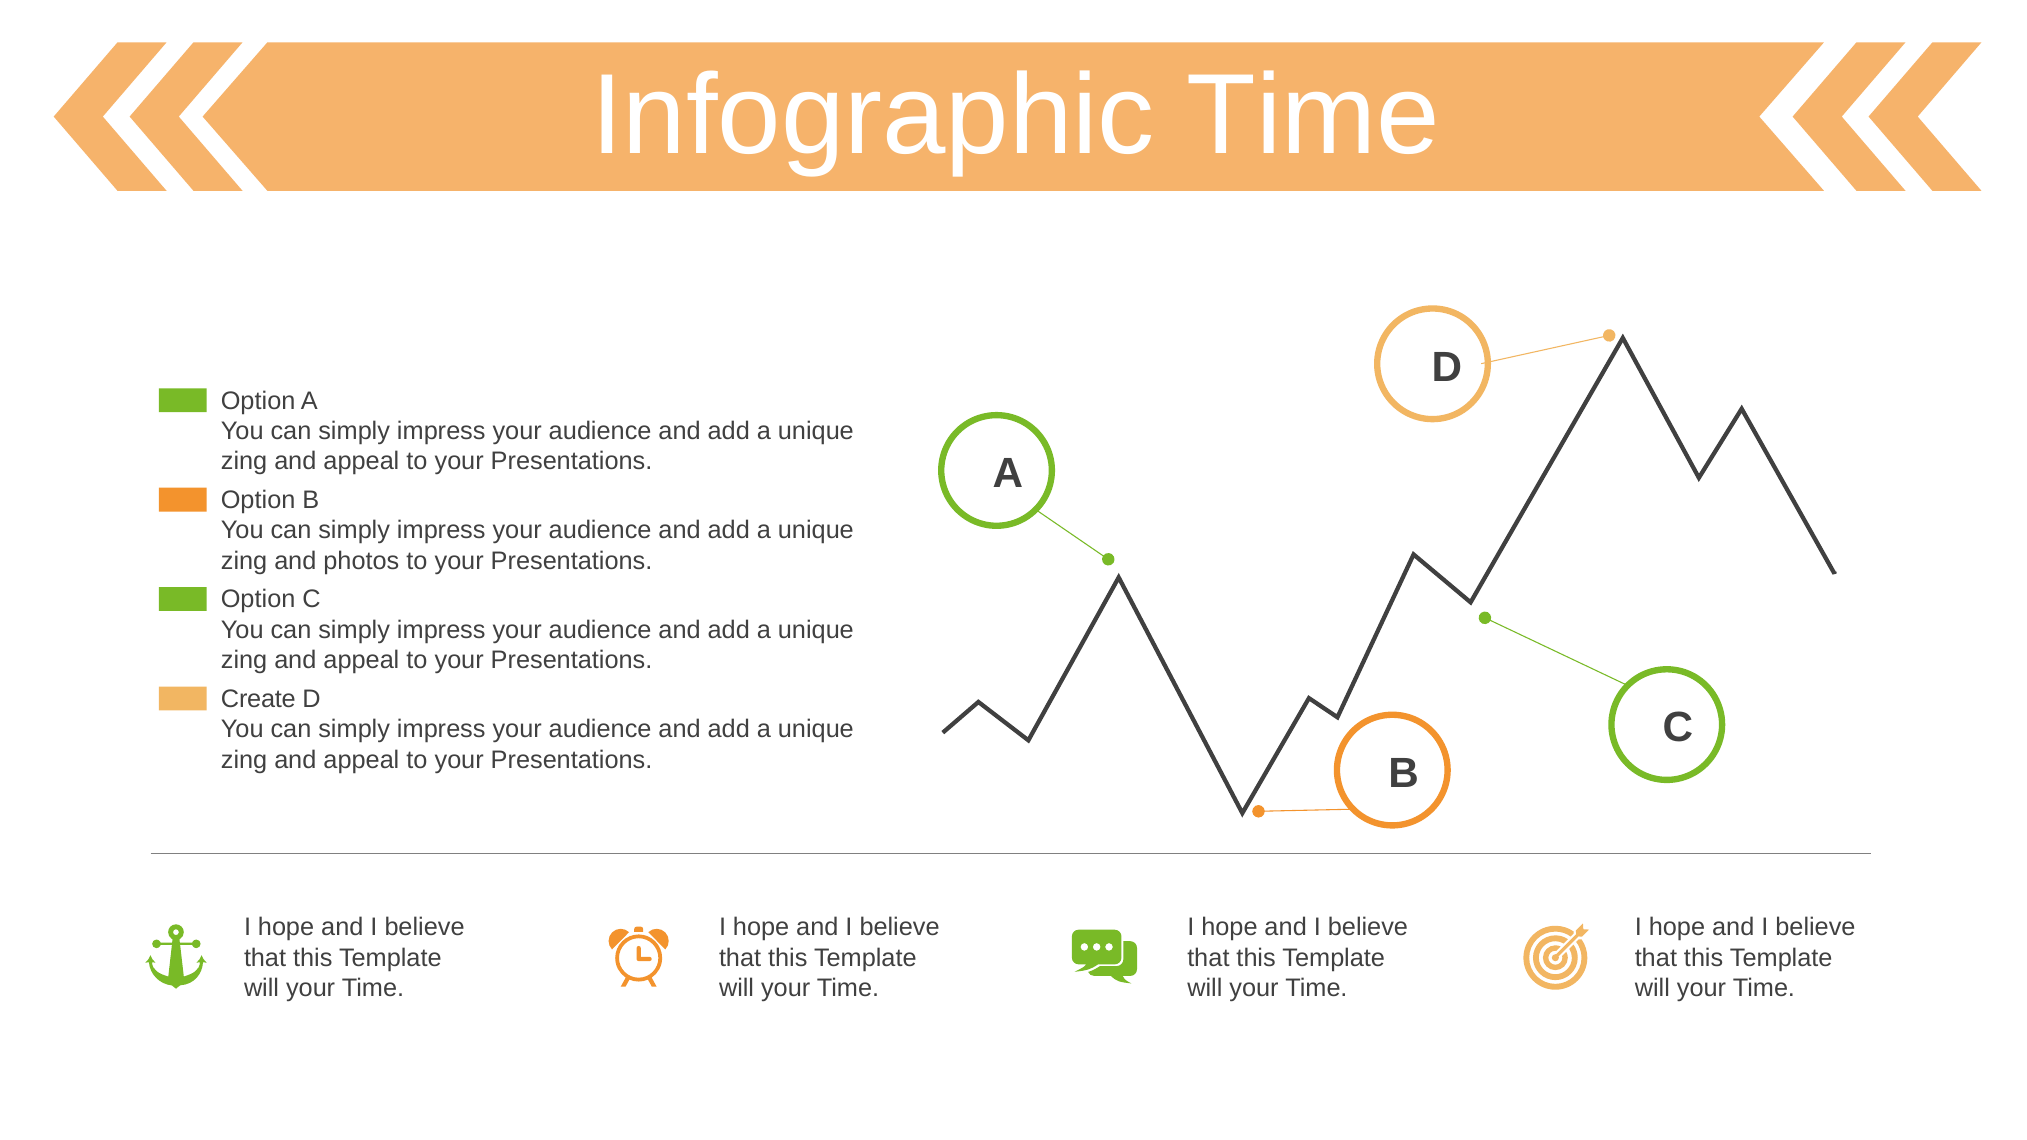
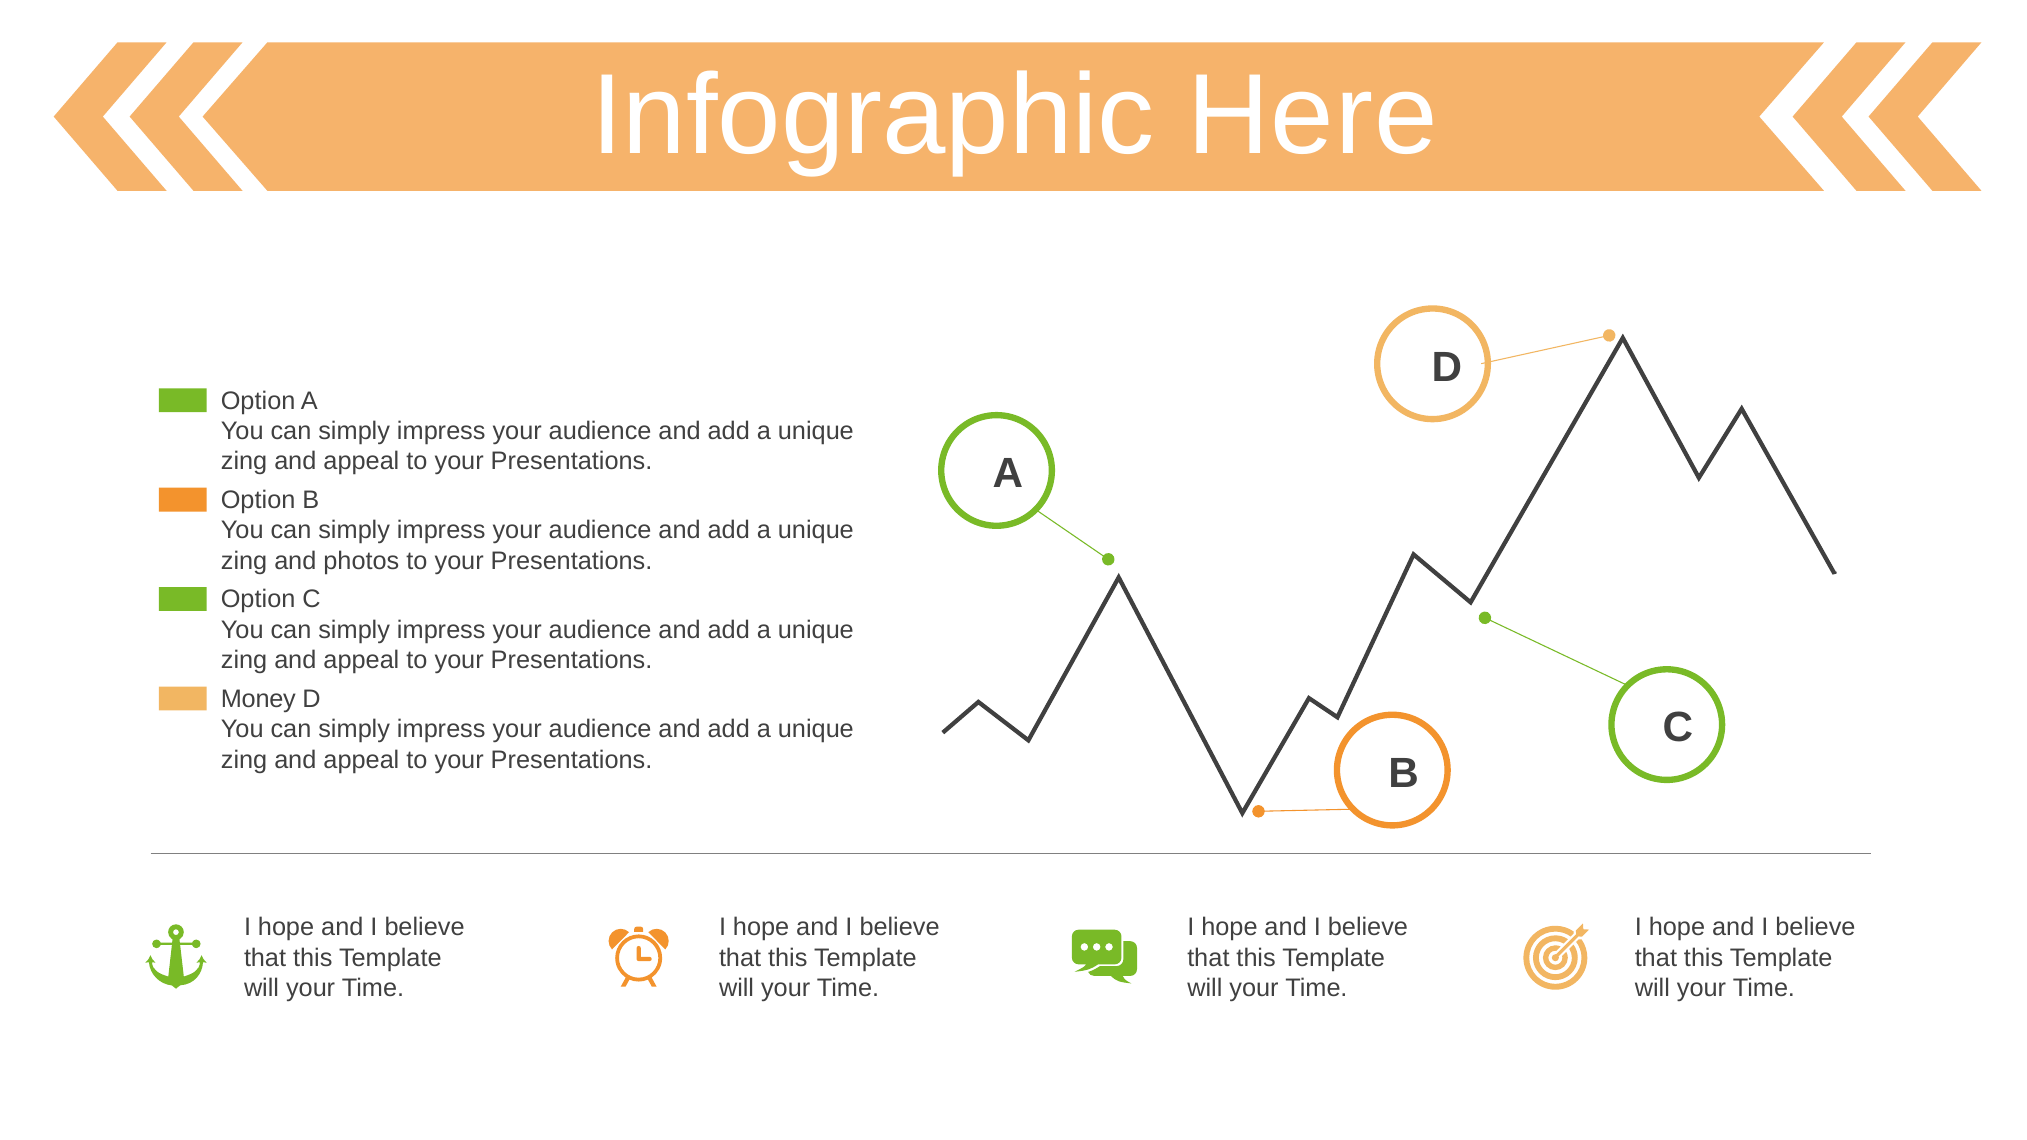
Infographic Time: Time -> Here
Create: Create -> Money
